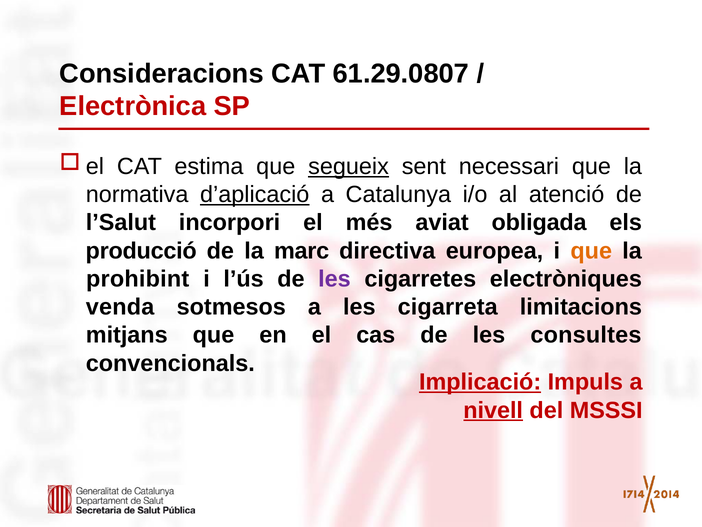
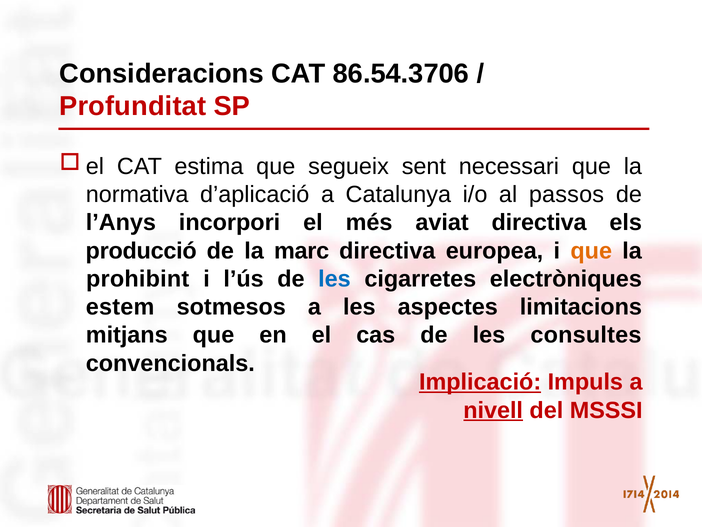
61.29.0807: 61.29.0807 -> 86.54.3706
Electrònica: Electrònica -> Profunditat
segueix underline: present -> none
d’aplicació underline: present -> none
atenció: atenció -> passos
l’Salut: l’Salut -> l’Anys
aviat obligada: obligada -> directiva
les at (334, 279) colour: purple -> blue
venda: venda -> estem
cigarreta: cigarreta -> aspectes
